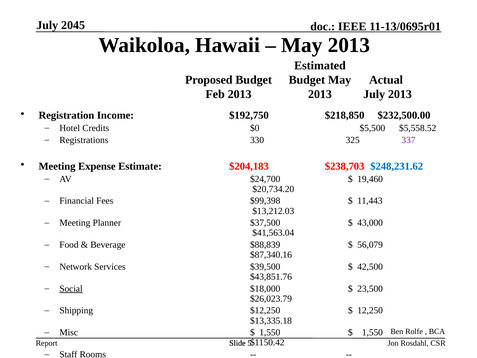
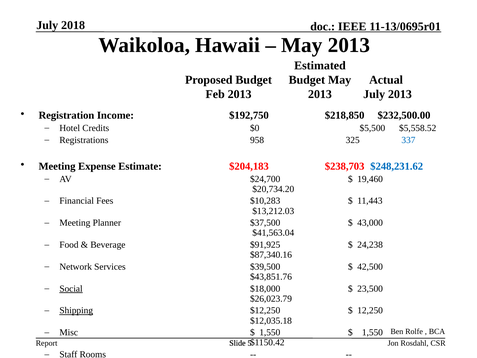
2045: 2045 -> 2018
330: 330 -> 958
337 colour: purple -> blue
$99,398: $99,398 -> $10,283
$88,839: $88,839 -> $91,925
56,079: 56,079 -> 24,238
Shipping underline: none -> present
$13,335.18: $13,335.18 -> $12,035.18
